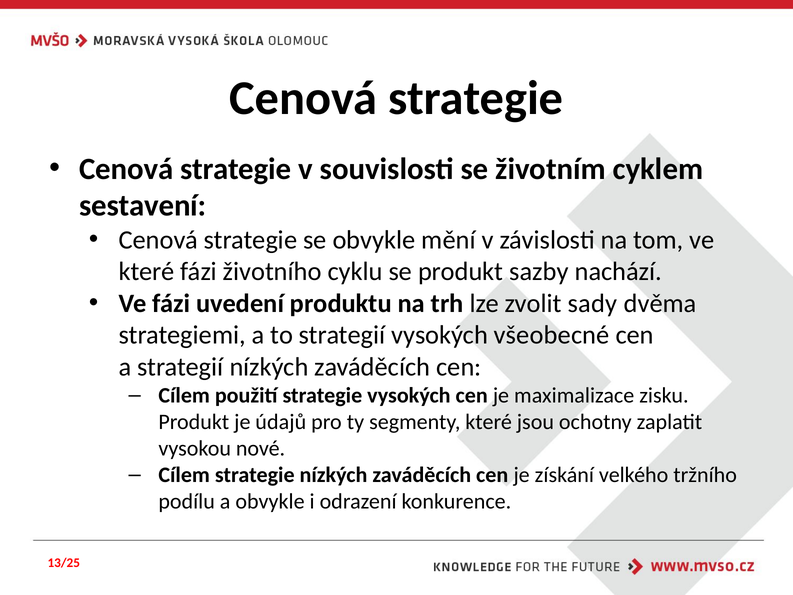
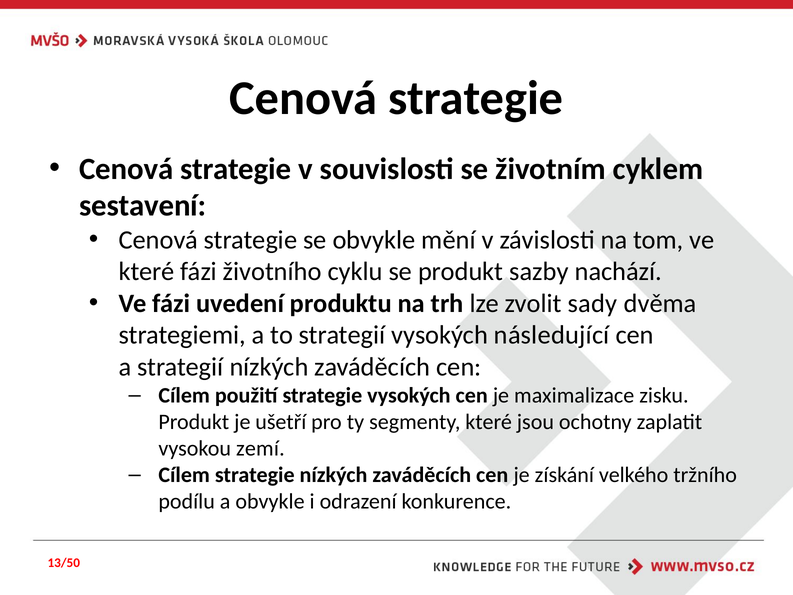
všeobecné: všeobecné -> následující
údajů: údajů -> ušetří
nové: nové -> zemí
13/25: 13/25 -> 13/50
